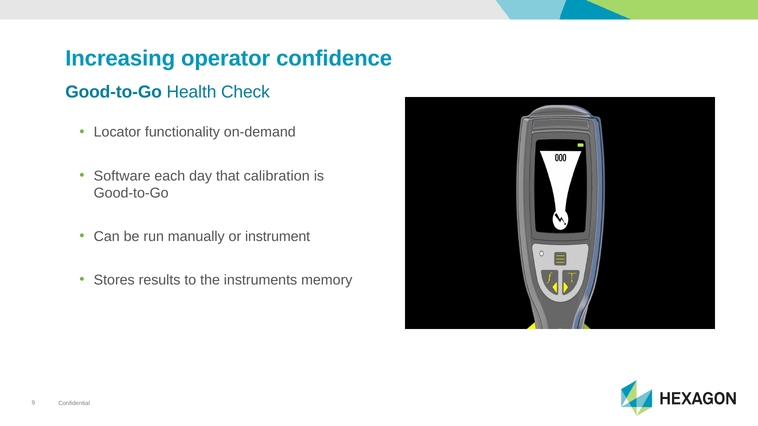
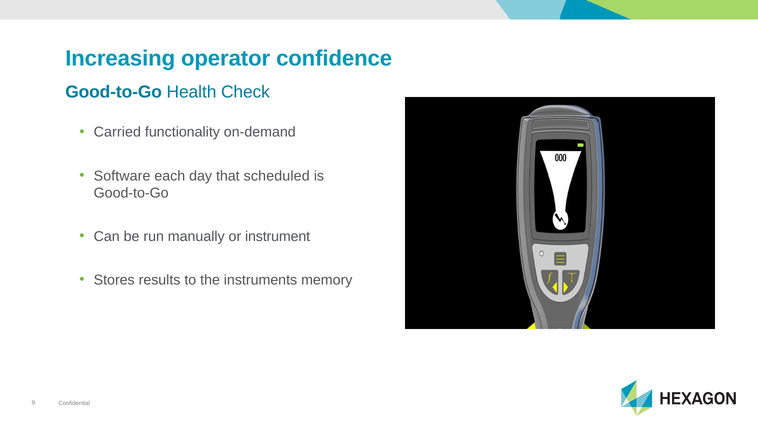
Locator: Locator -> Carried
calibration: calibration -> scheduled
